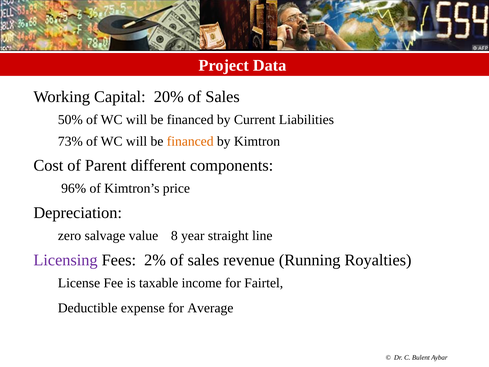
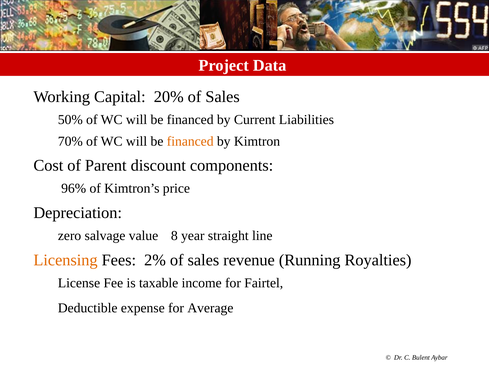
73%: 73% -> 70%
different: different -> discount
Licensing colour: purple -> orange
